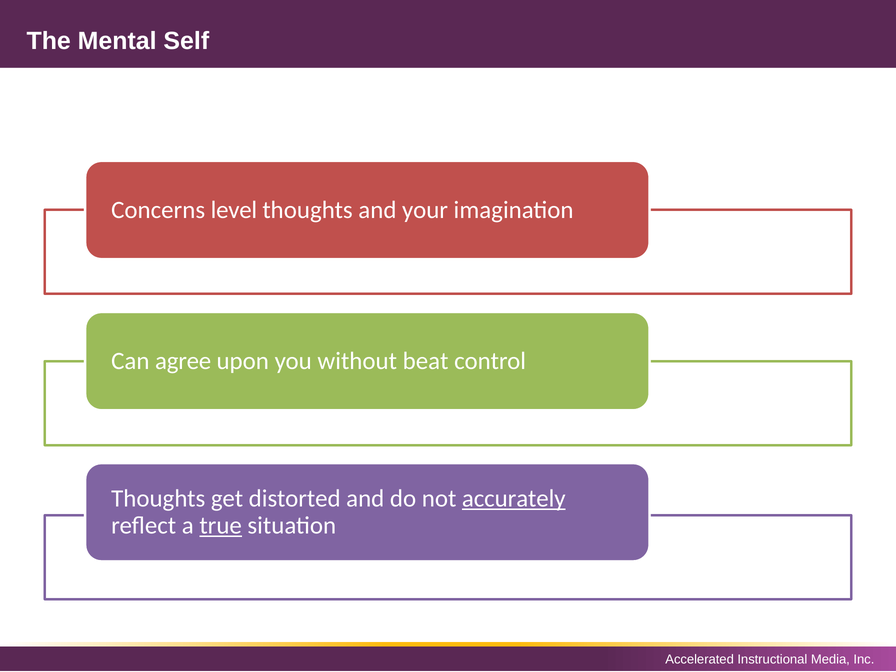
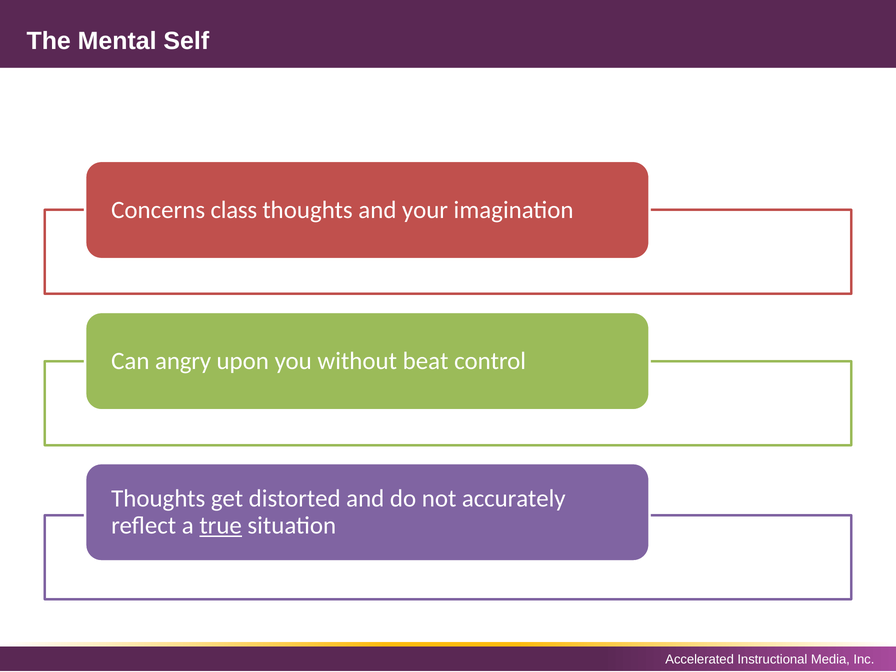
level: level -> class
agree: agree -> angry
accurately underline: present -> none
